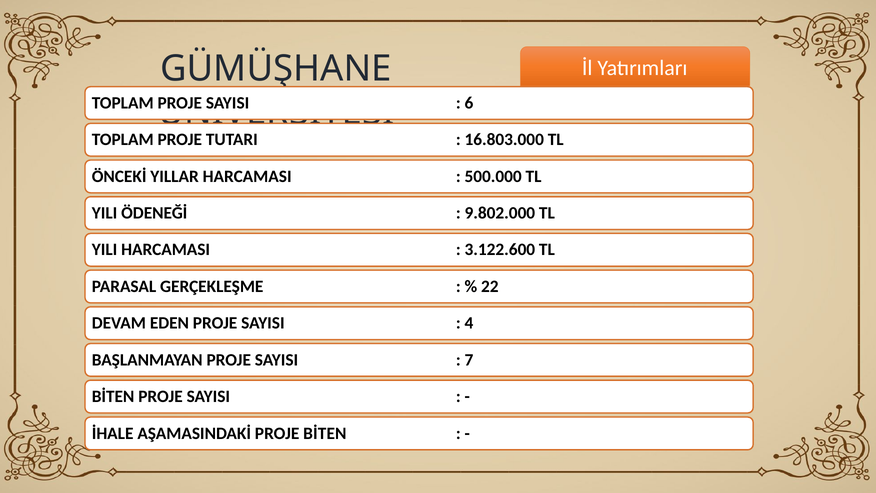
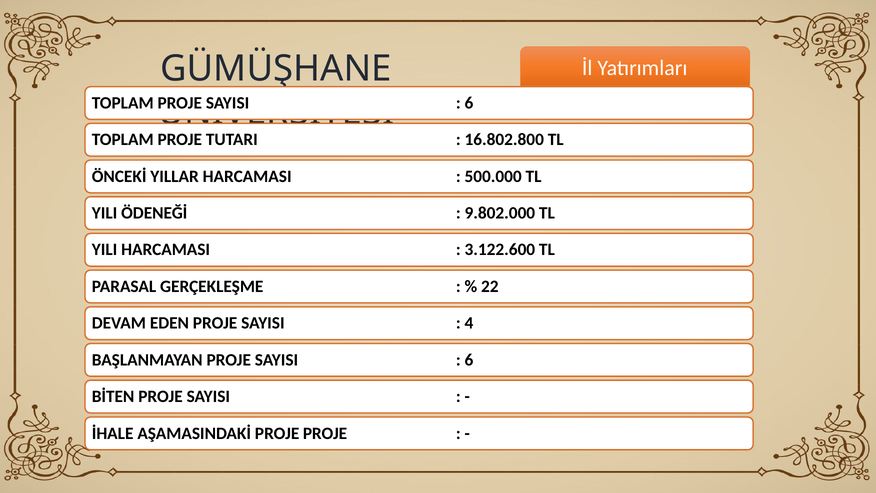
16.803.000: 16.803.000 -> 16.802.800
7 at (469, 360): 7 -> 6
PROJE BİTEN: BİTEN -> PROJE
